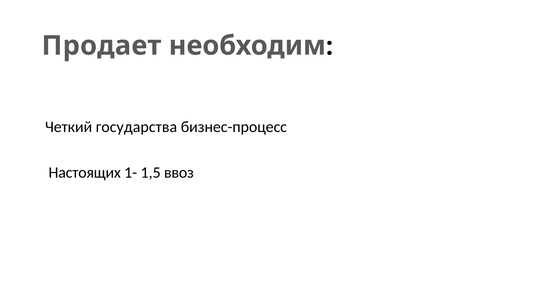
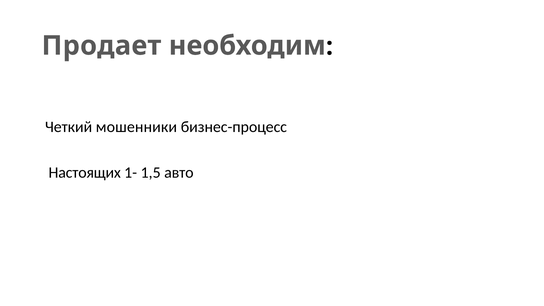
государства: государства -> мошенники
ввоз: ввоз -> авто
